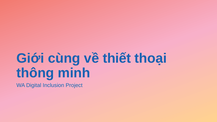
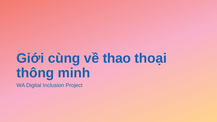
thiết: thiết -> thao
